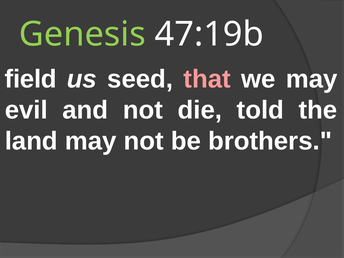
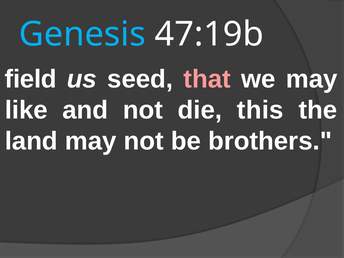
Genesis colour: light green -> light blue
evil: evil -> like
told: told -> this
